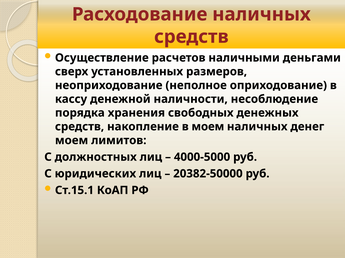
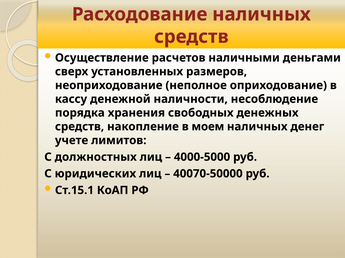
моем at (72, 141): моем -> учете
20382-50000: 20382-50000 -> 40070-50000
